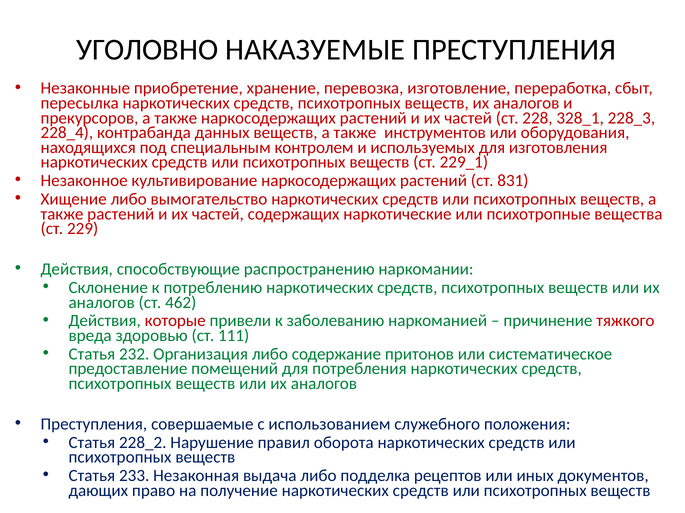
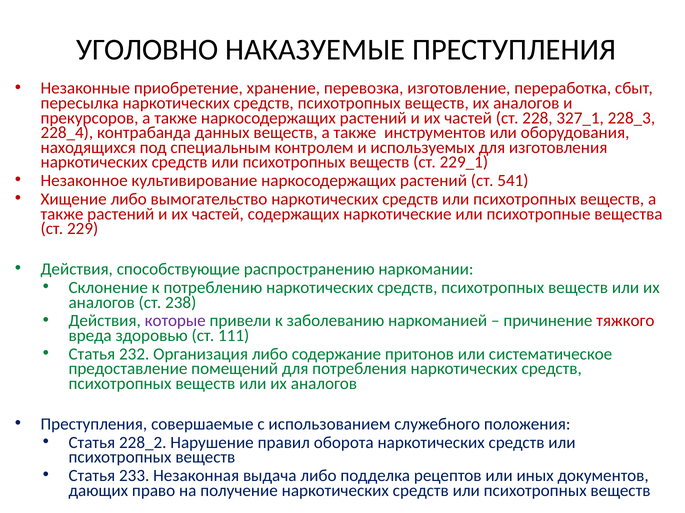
328_1: 328_1 -> 327_1
831: 831 -> 541
462: 462 -> 238
которые colour: red -> purple
